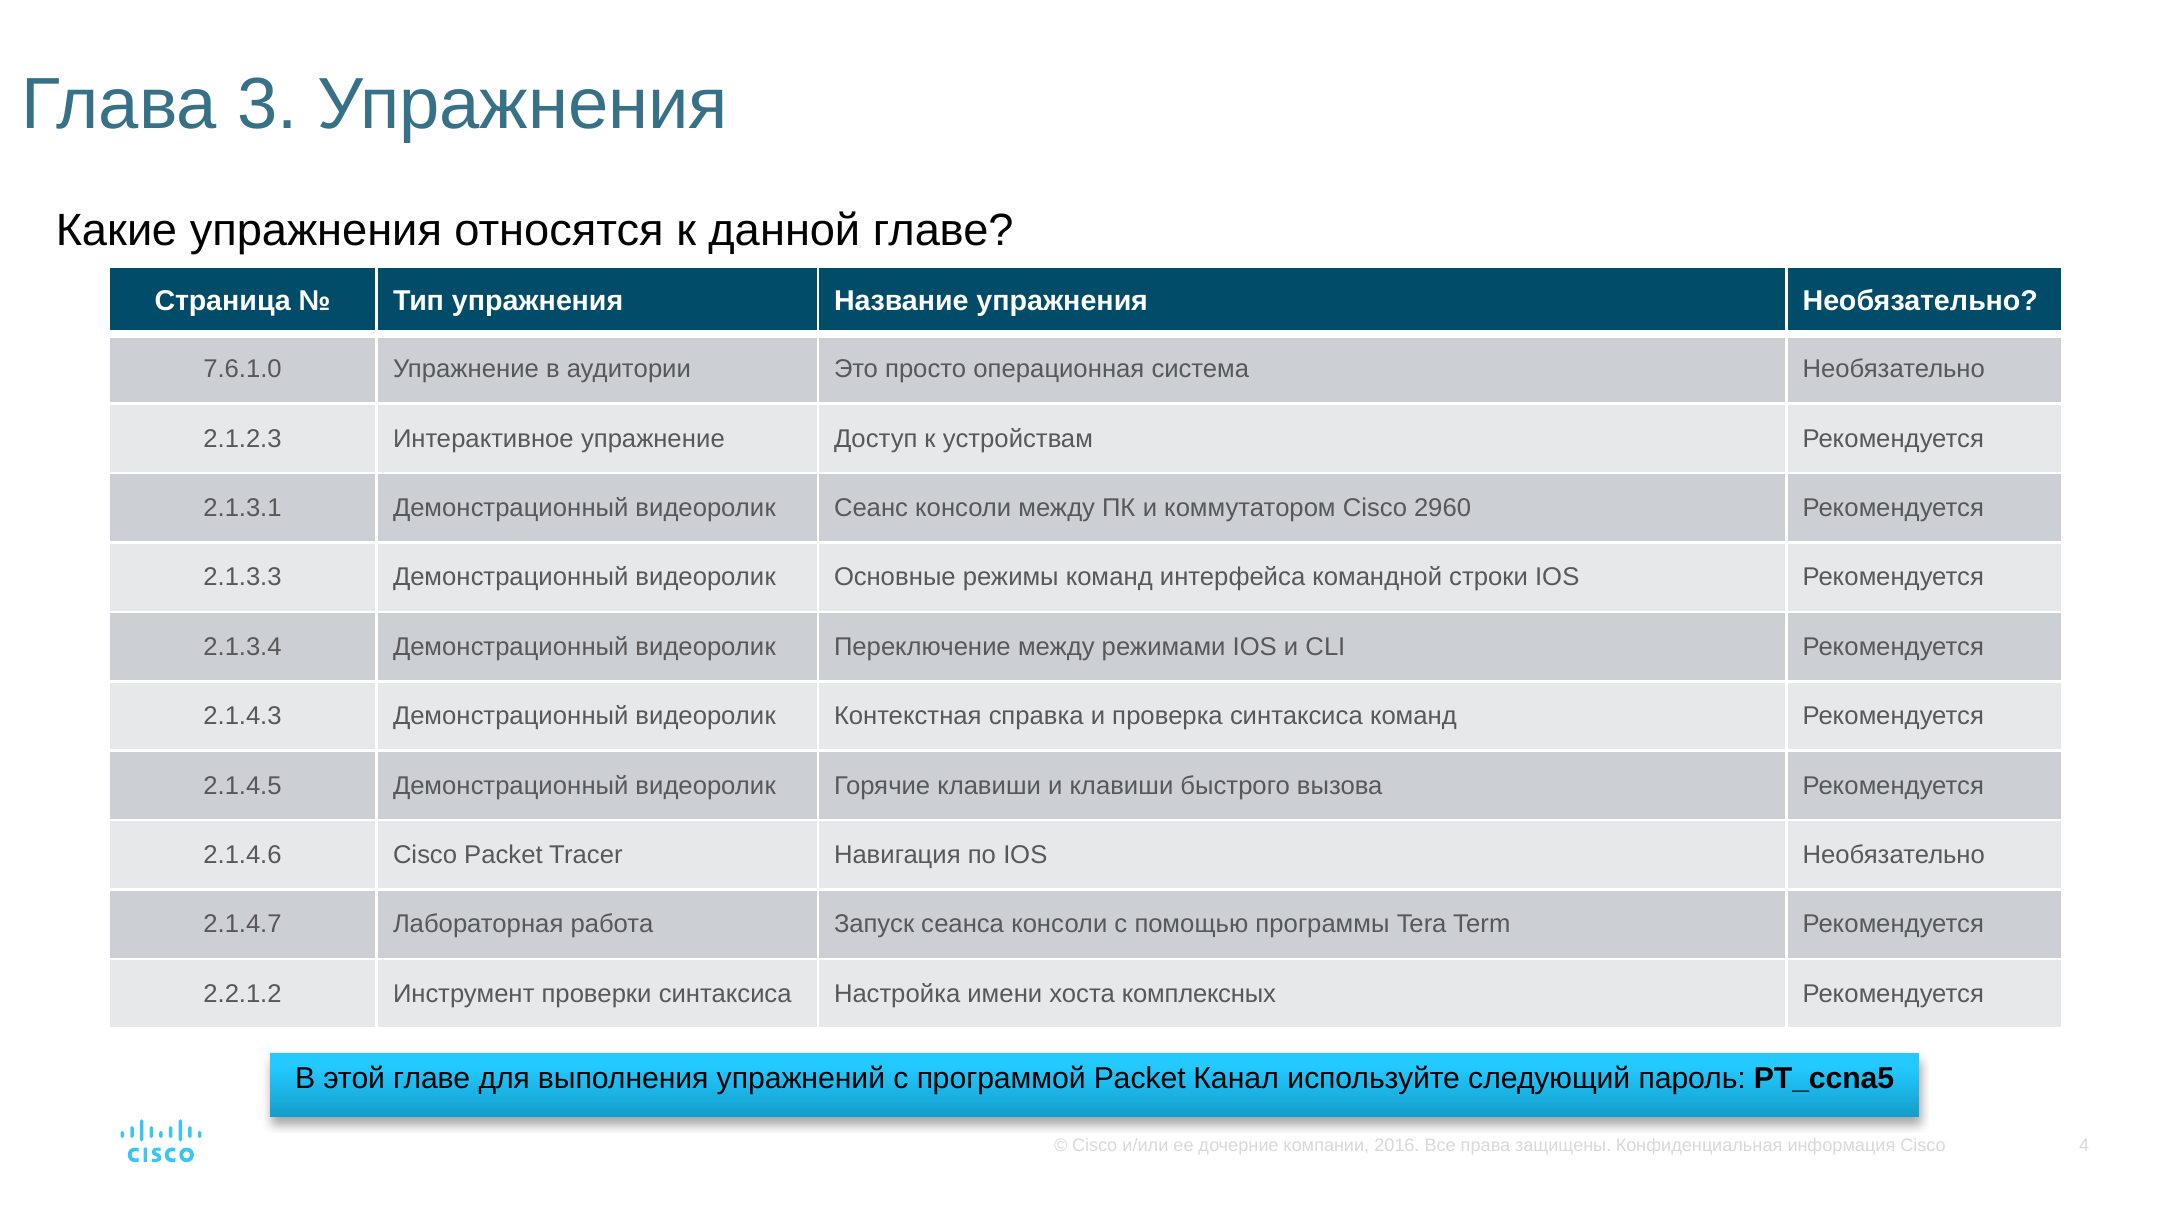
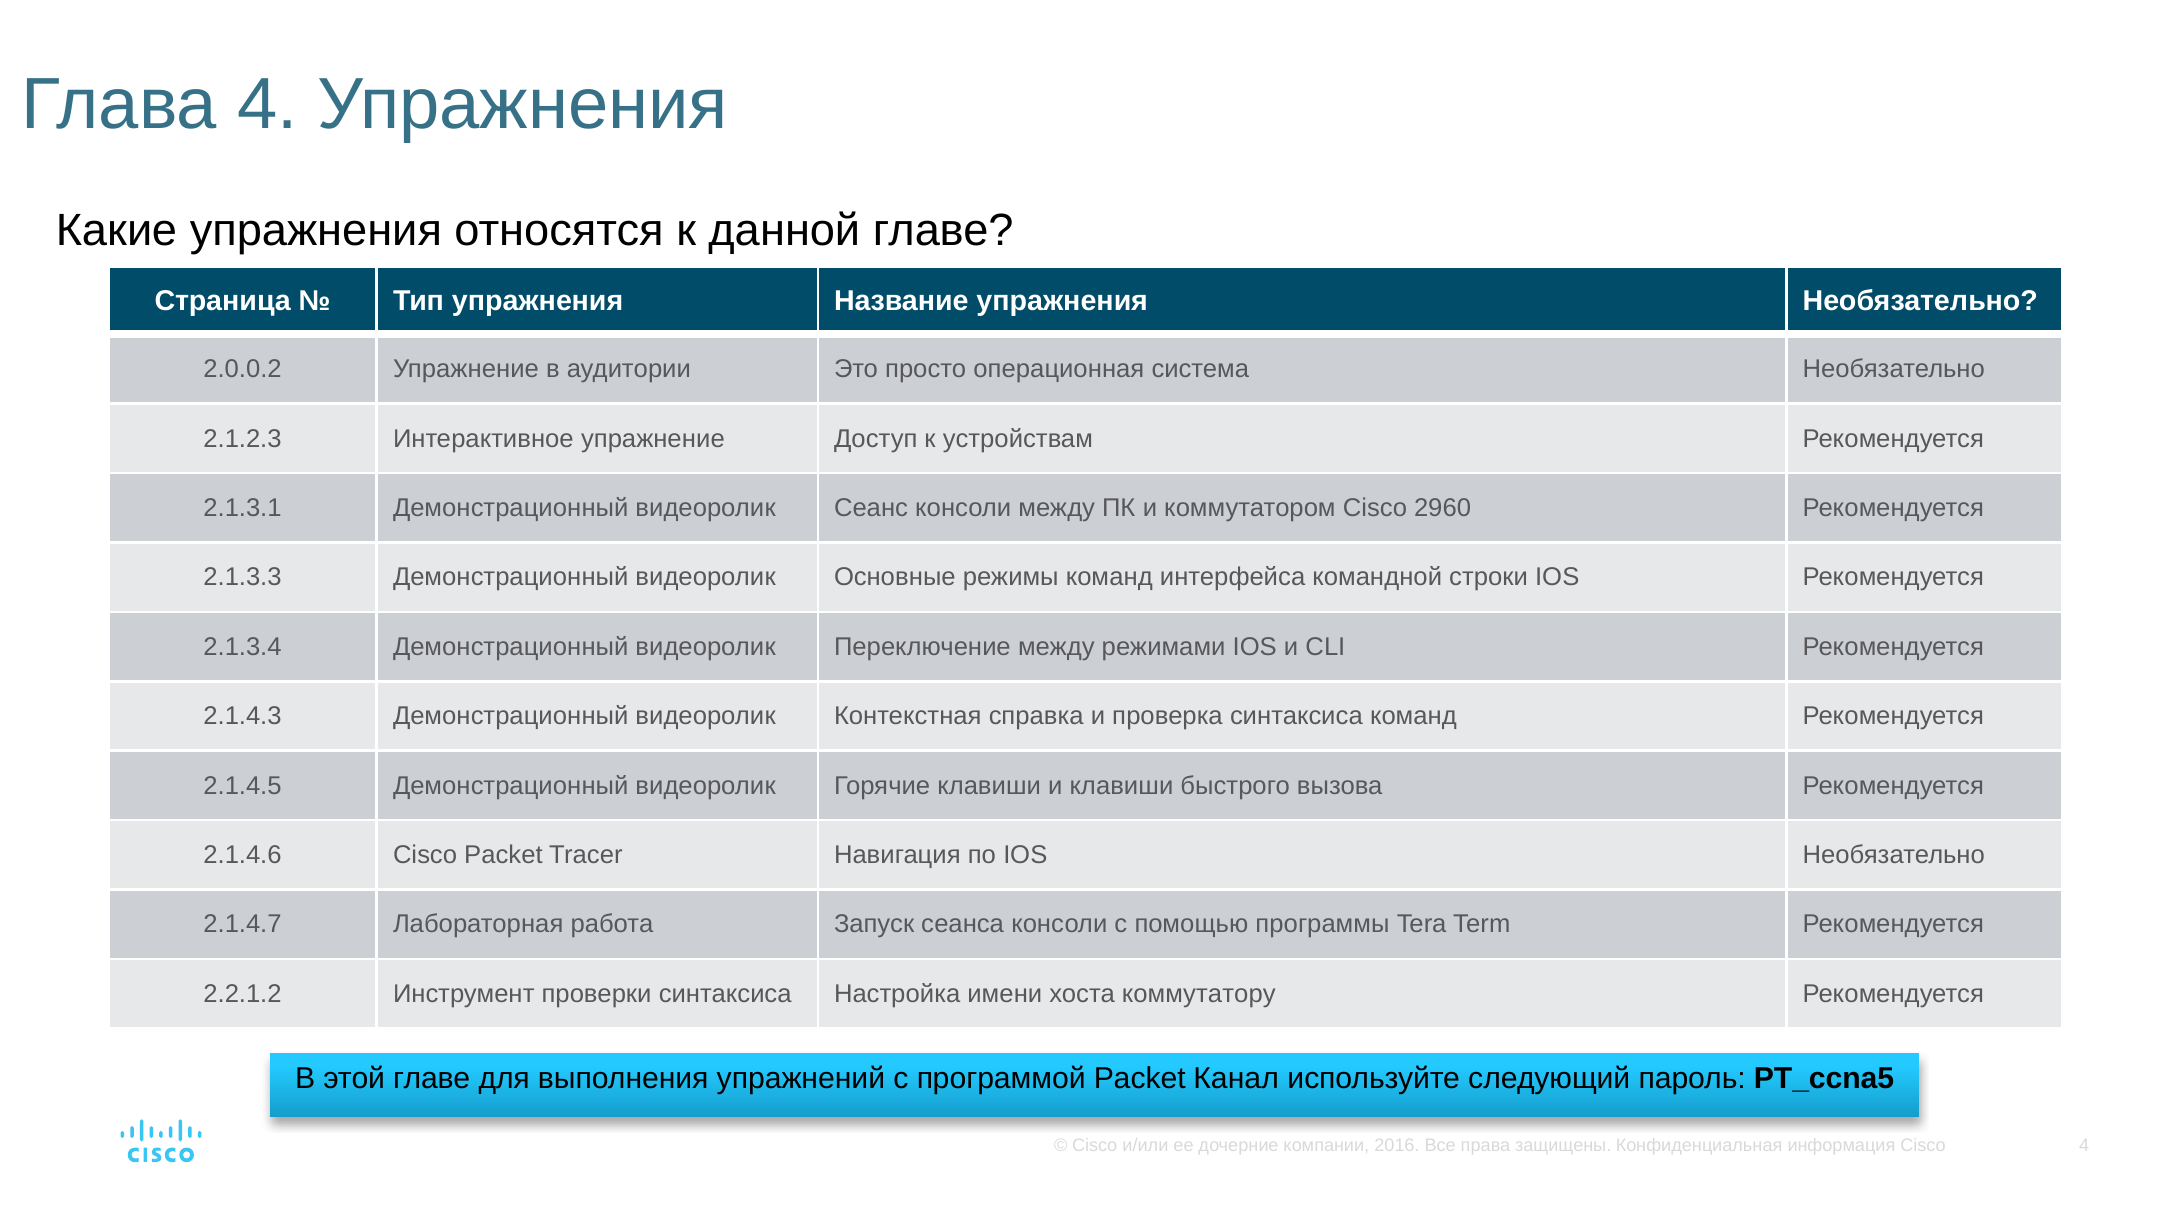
Глава 3: 3 -> 4
7.6.1.0: 7.6.1.0 -> 2.0.0.2
комплексных: комплексных -> коммутатору
